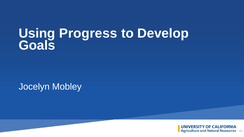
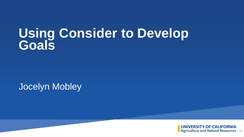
Progress: Progress -> Consider
